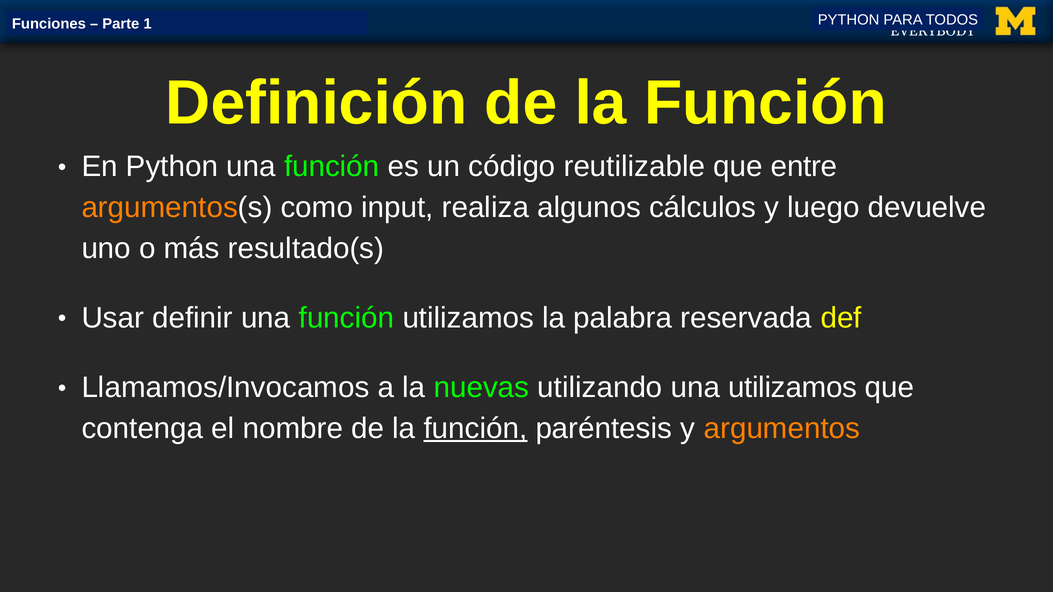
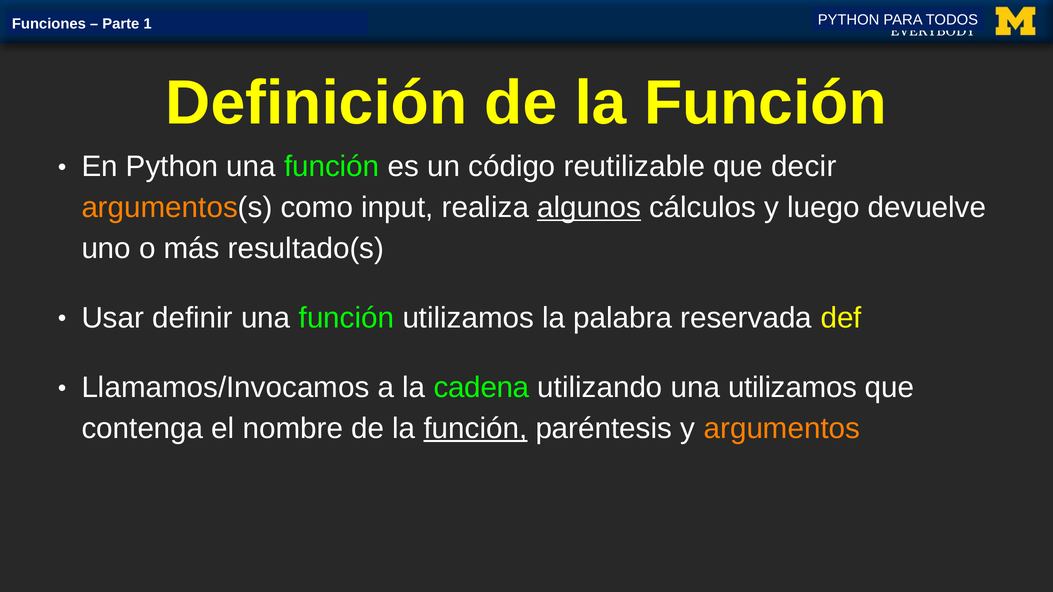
entre: entre -> decir
algunos underline: none -> present
nuevas: nuevas -> cadena
